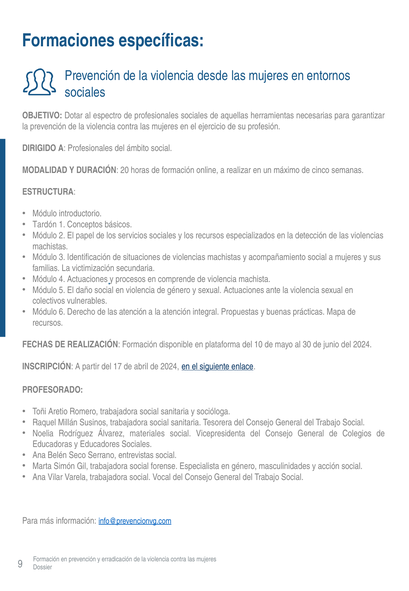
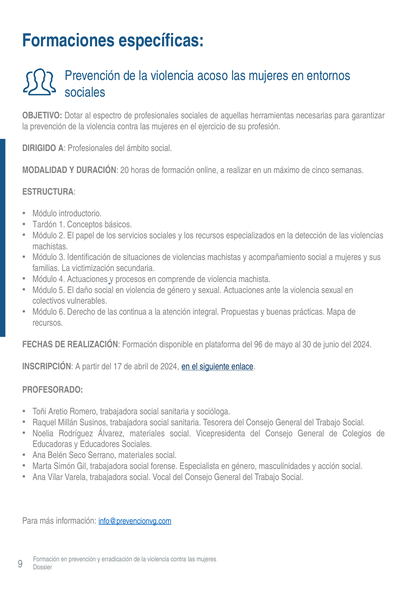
desde: desde -> acoso
las atención: atención -> continua
10: 10 -> 96
Serrano entrevistas: entrevistas -> materiales
